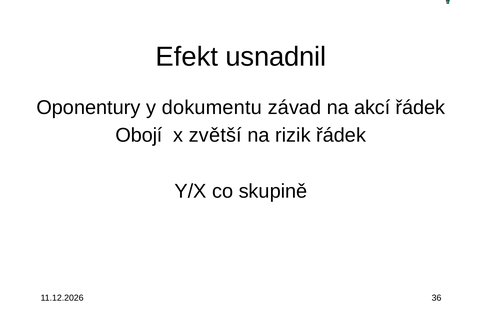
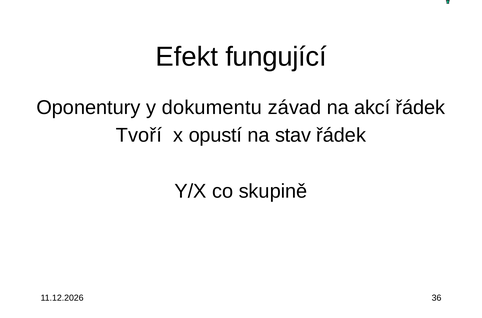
usnadnil: usnadnil -> fungující
Obojí: Obojí -> Tvoří
zvětší: zvětší -> opustí
rizik: rizik -> stav
